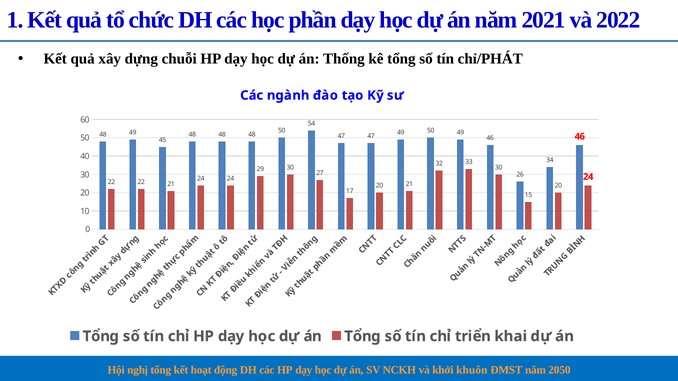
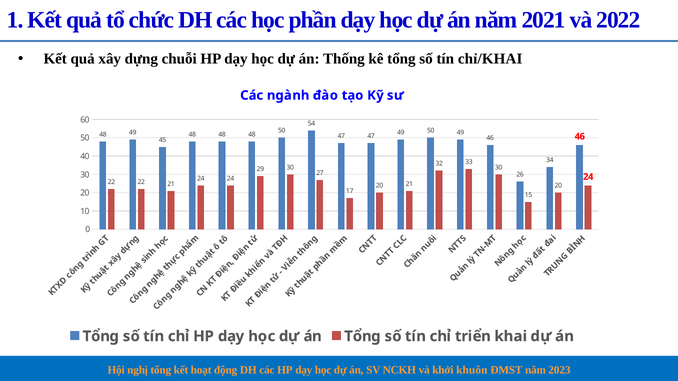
chỉ/PHÁT: chỉ/PHÁT -> chỉ/KHAI
2050: 2050 -> 2023
